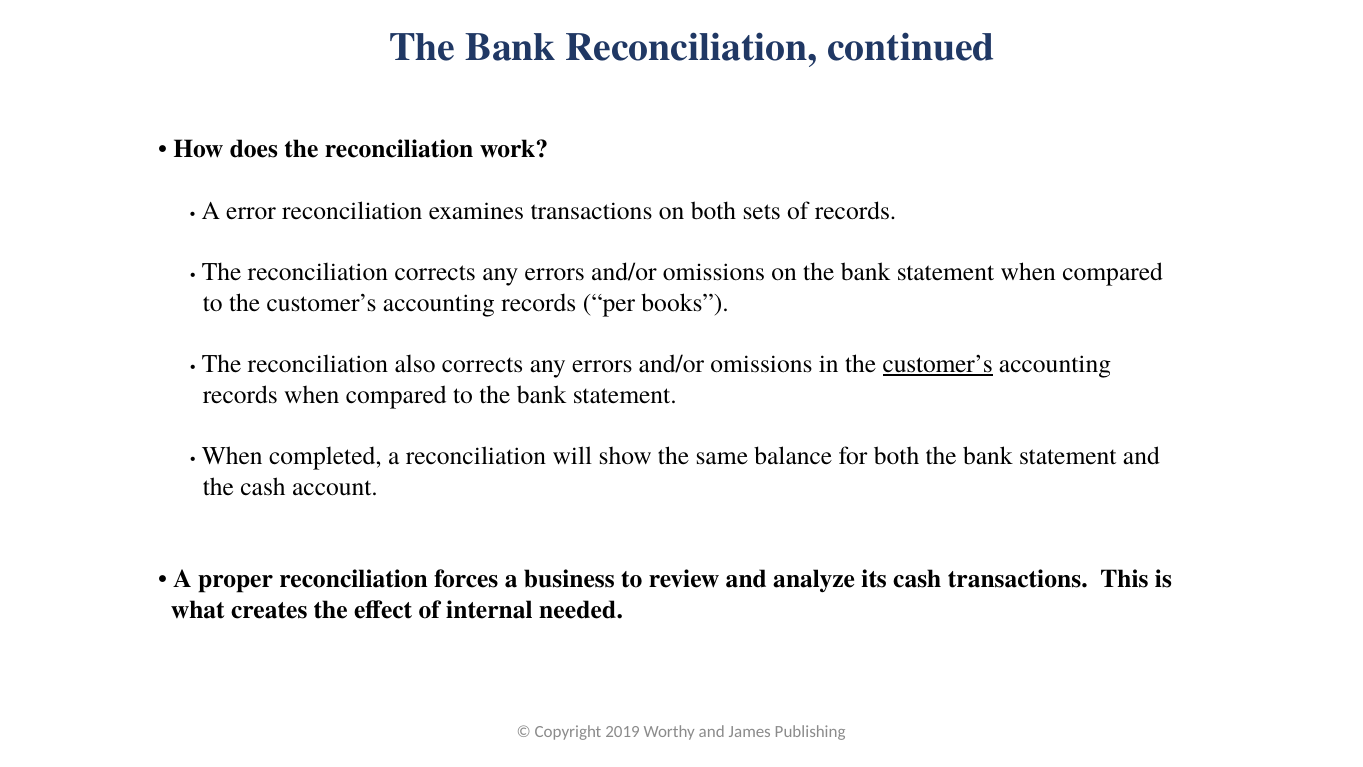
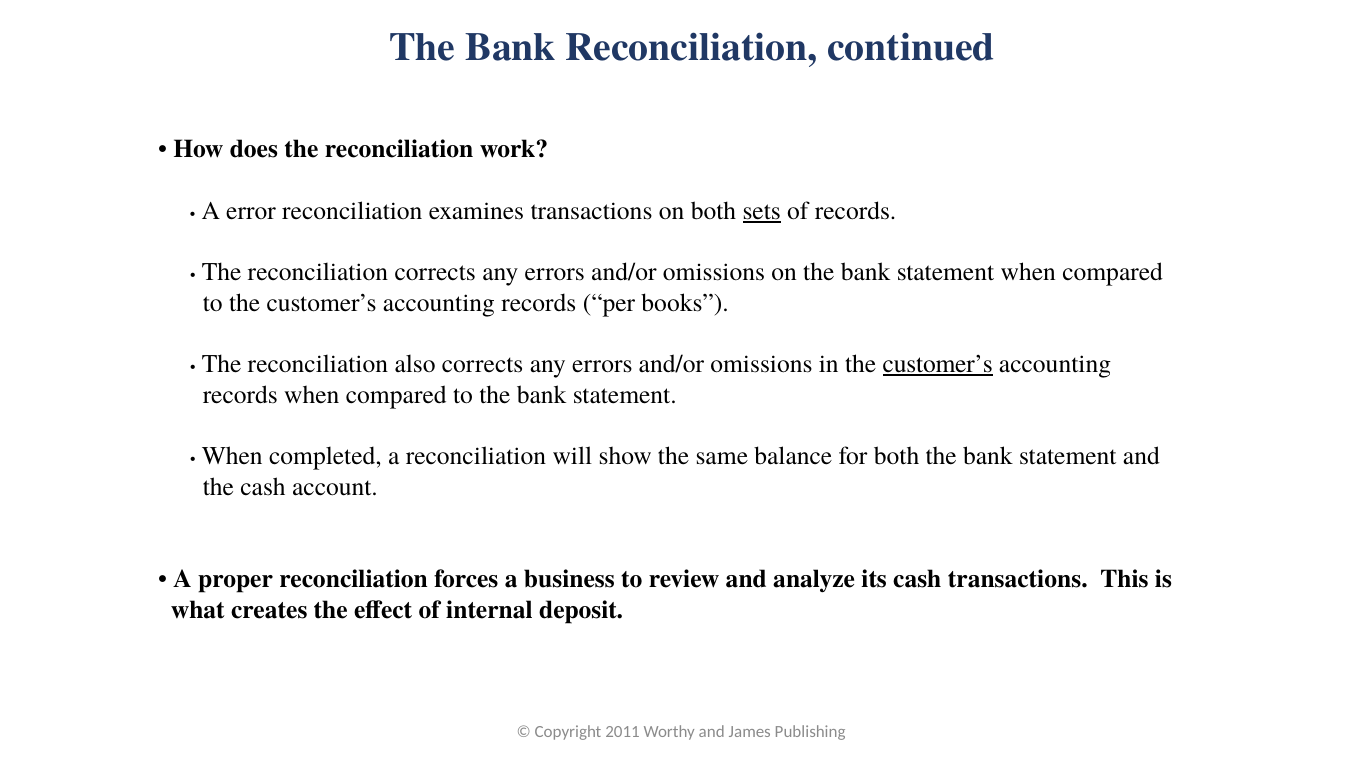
sets underline: none -> present
needed: needed -> deposit
2019: 2019 -> 2011
